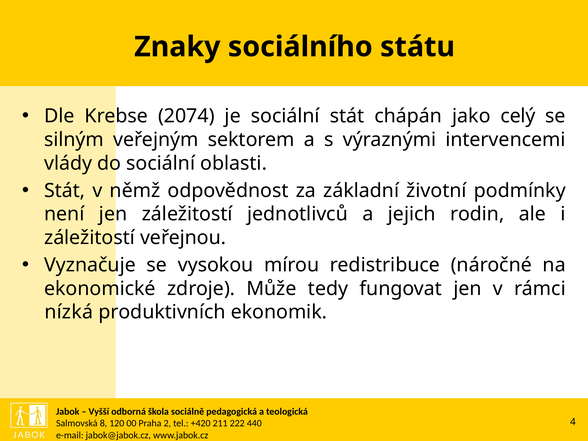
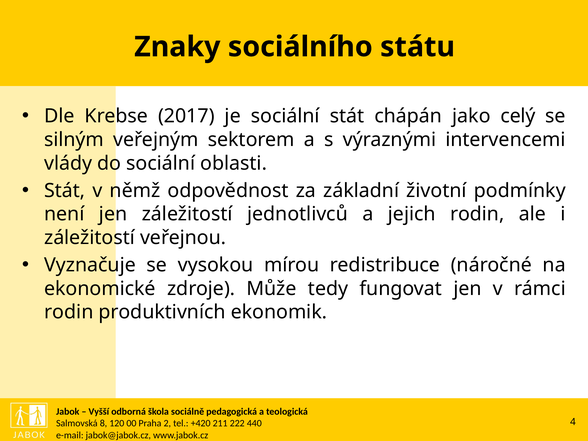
2074: 2074 -> 2017
nízká at (69, 312): nízká -> rodin
